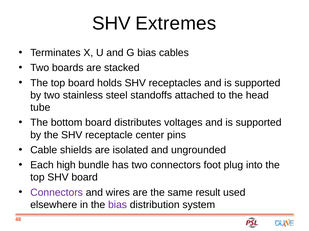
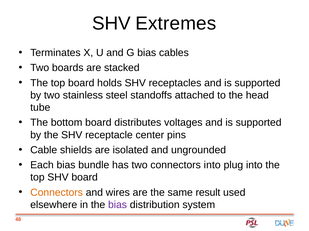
Each high: high -> bias
connectors foot: foot -> into
Connectors at (57, 193) colour: purple -> orange
